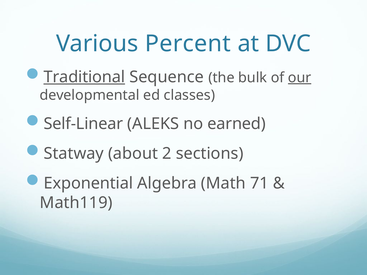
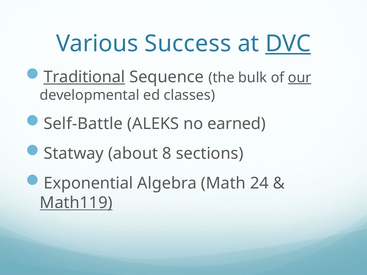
Percent: Percent -> Success
DVC underline: none -> present
Self-Linear: Self-Linear -> Self-Battle
2: 2 -> 8
71: 71 -> 24
Math119 underline: none -> present
